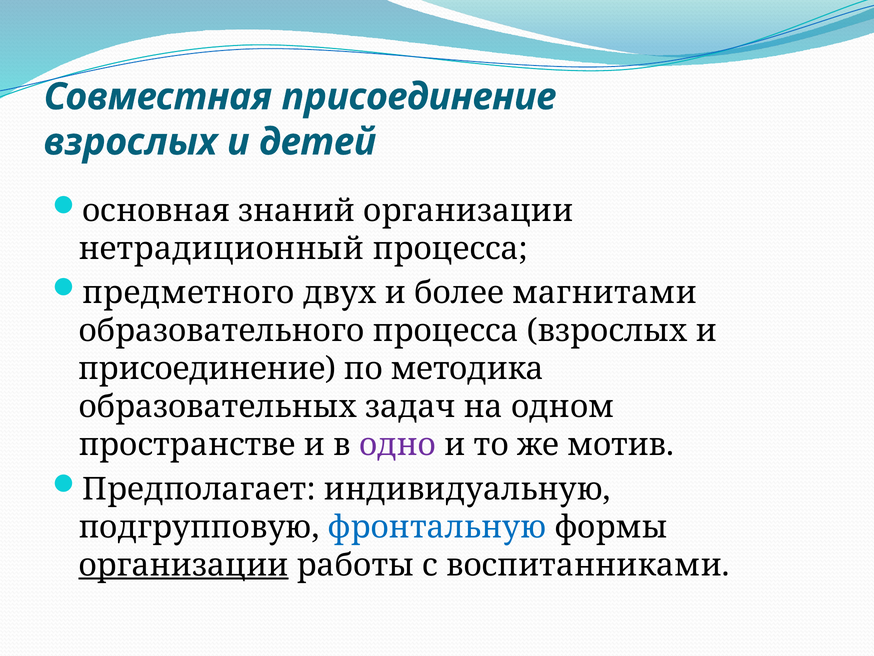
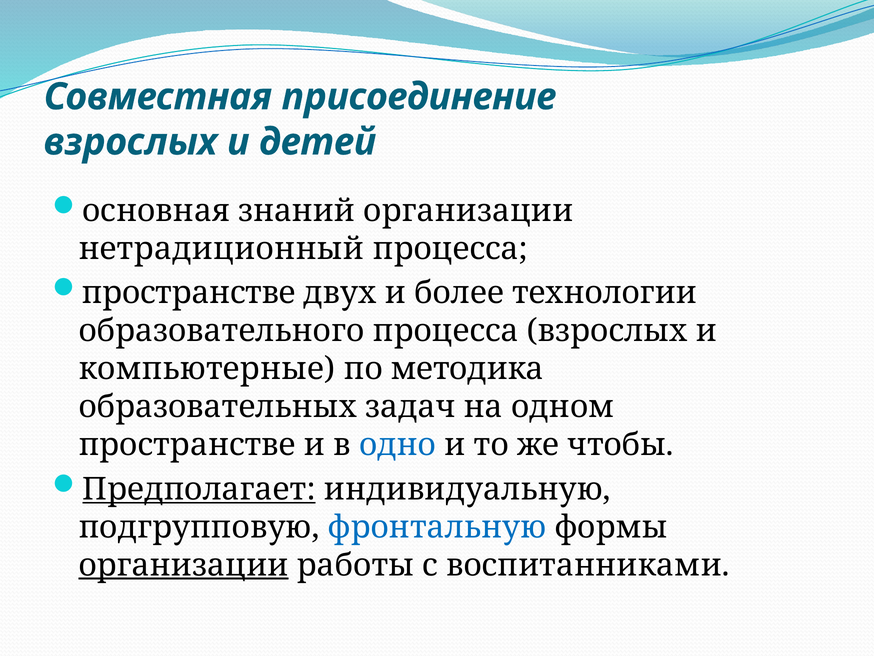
предметного at (188, 293): предметного -> пространстве
магнитами: магнитами -> технологии
присоединение at (207, 369): присоединение -> компьютерные
одно colour: purple -> blue
мотив: мотив -> чтобы
Предполагает underline: none -> present
